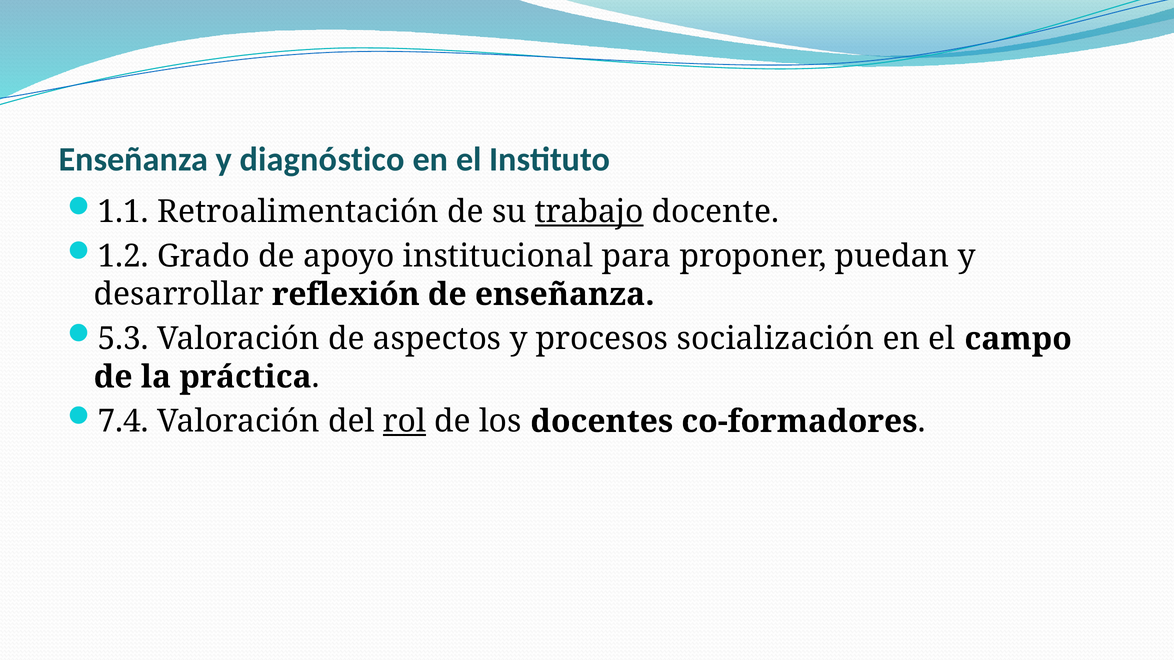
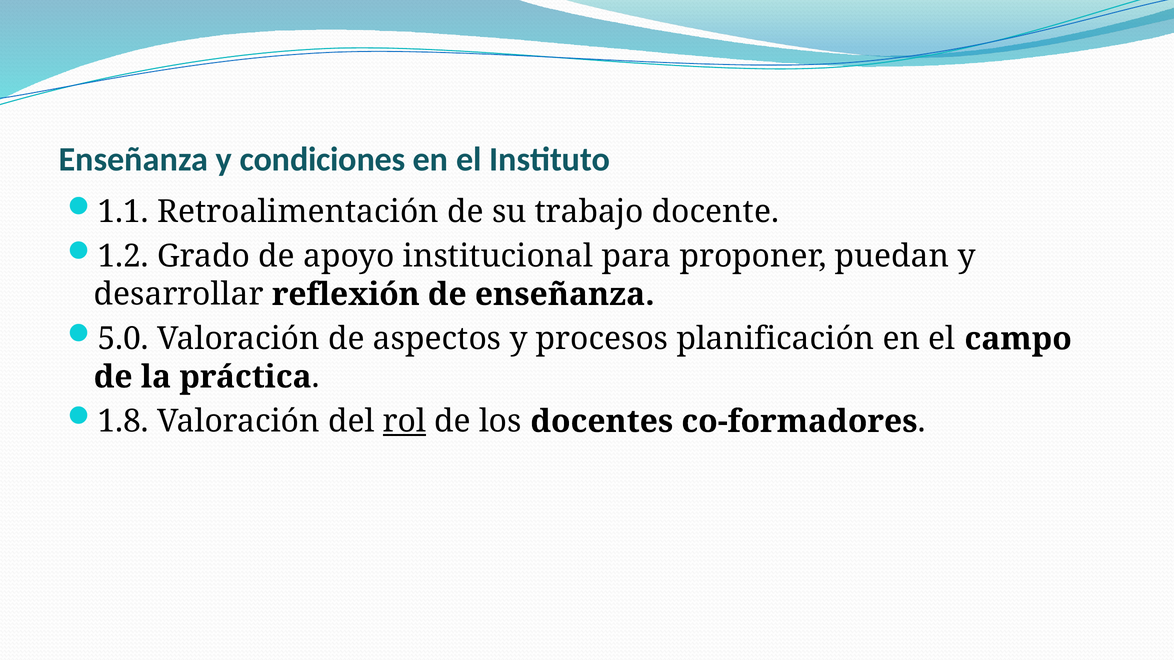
diagnóstico: diagnóstico -> condiciones
trabajo underline: present -> none
5.3: 5.3 -> 5.0
socialización: socialización -> planificación
7.4: 7.4 -> 1.8
